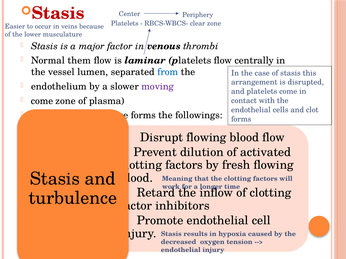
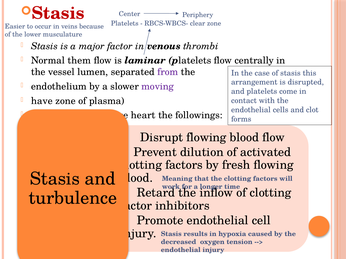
from colour: blue -> purple
come at (42, 101): come -> have
forms at (143, 115): forms -> heart
